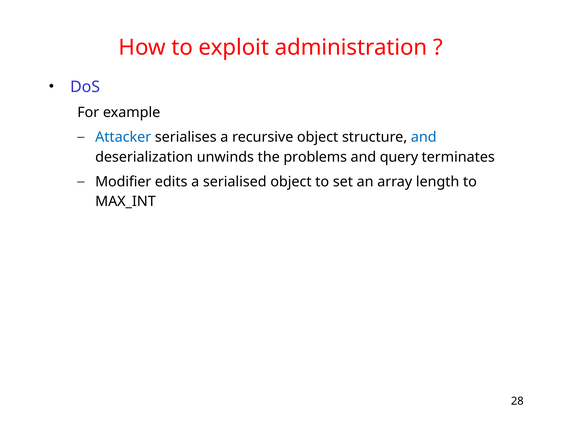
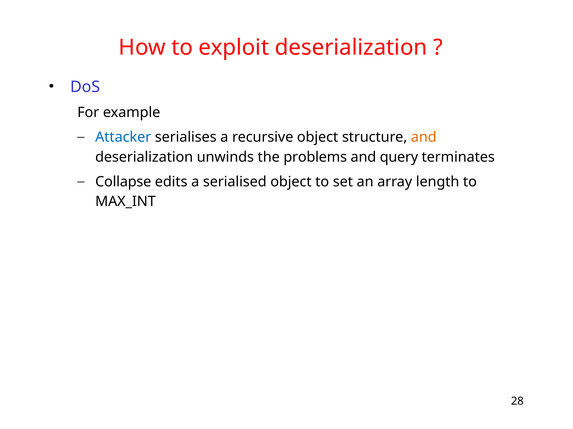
exploit administration: administration -> deserialization
and at (424, 137) colour: blue -> orange
Modifier: Modifier -> Collapse
